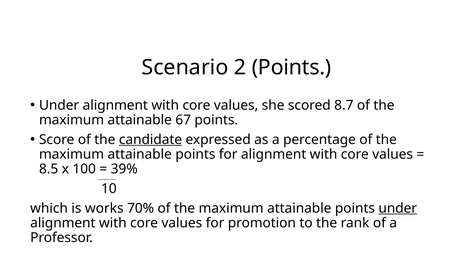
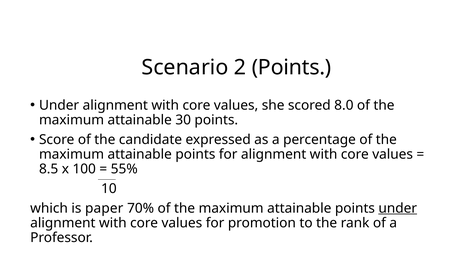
8.7: 8.7 -> 8.0
67: 67 -> 30
candidate underline: present -> none
39%: 39% -> 55%
works: works -> paper
